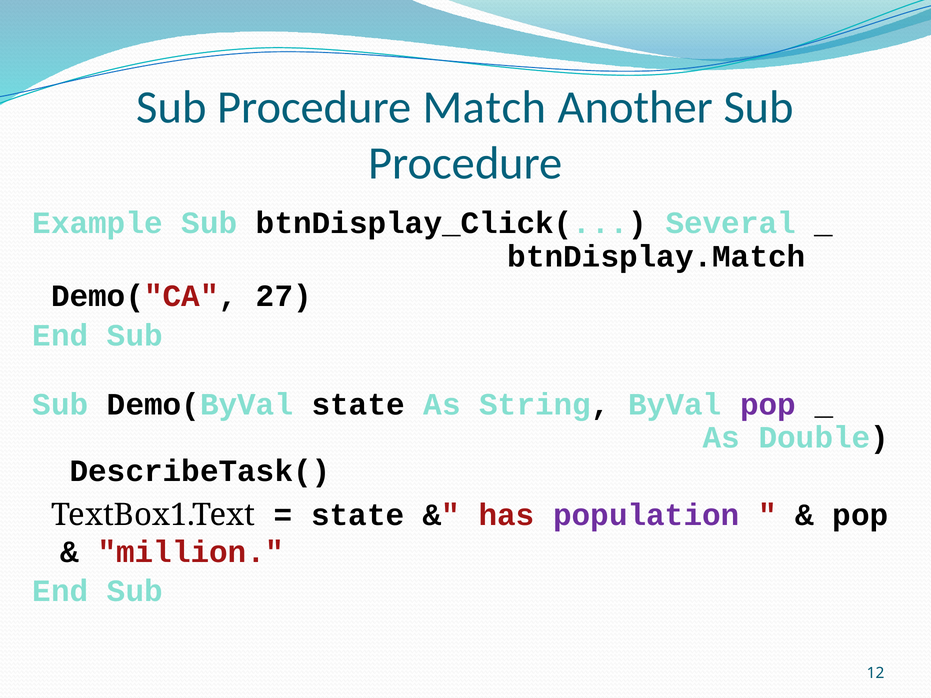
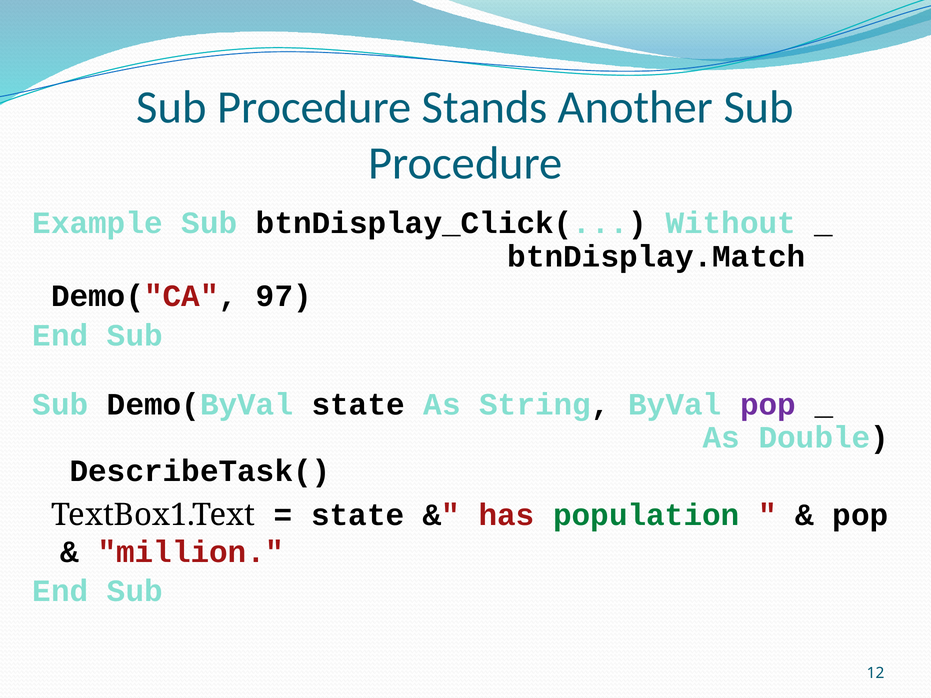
Match: Match -> Stands
Several: Several -> Without
27: 27 -> 97
population colour: purple -> green
